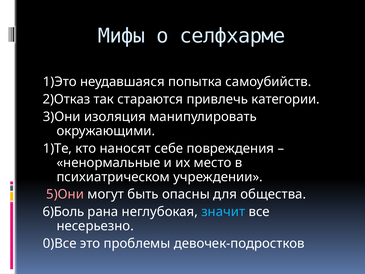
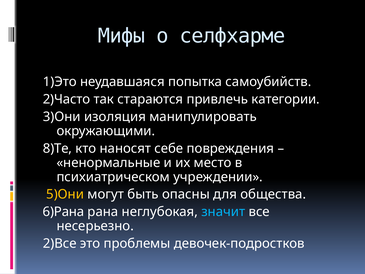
2)Отказ: 2)Отказ -> 2)Часто
1)Те: 1)Те -> 8)Те
5)Они colour: pink -> yellow
6)Боль: 6)Боль -> 6)Рана
0)Все: 0)Все -> 2)Все
